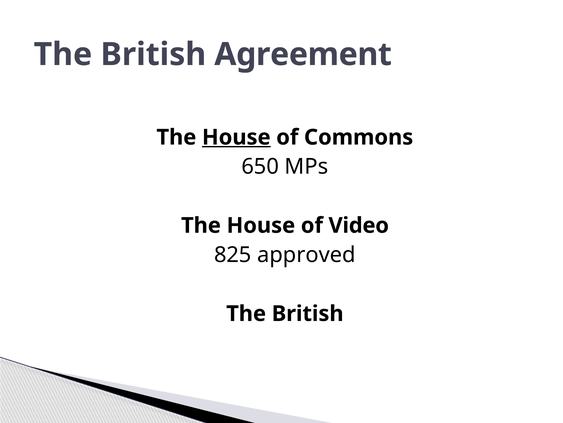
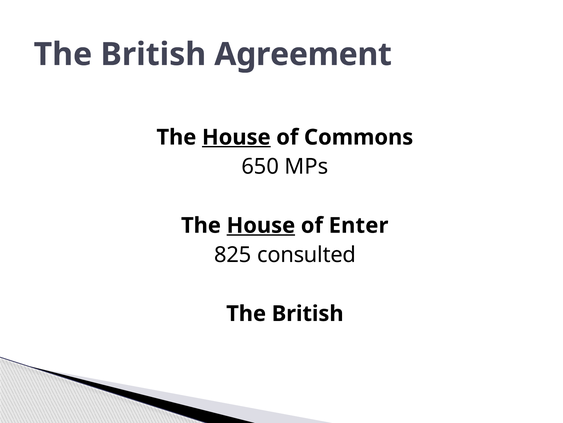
House at (261, 225) underline: none -> present
Video: Video -> Enter
approved: approved -> consulted
